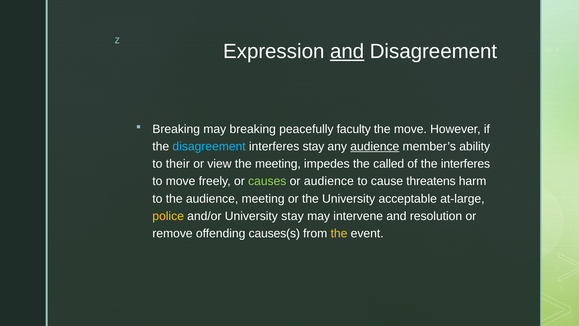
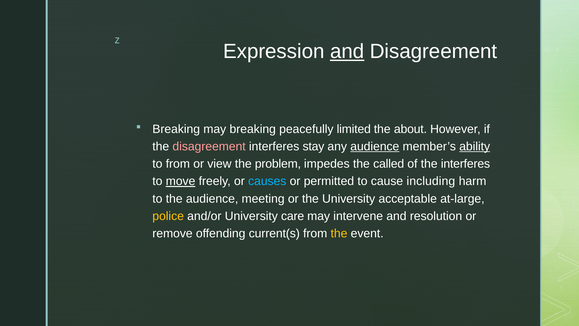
faculty: faculty -> limited
the move: move -> about
disagreement at (209, 146) colour: light blue -> pink
ability underline: none -> present
to their: their -> from
the meeting: meeting -> problem
move at (181, 181) underline: none -> present
causes colour: light green -> light blue
or audience: audience -> permitted
threatens: threatens -> including
University stay: stay -> care
causes(s: causes(s -> current(s
